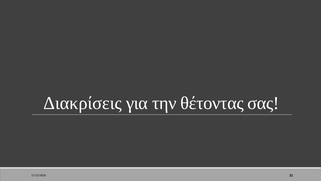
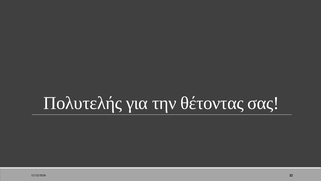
Διακρίσεις: Διακρίσεις -> Πολυτελής
